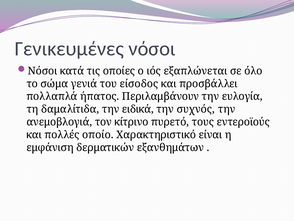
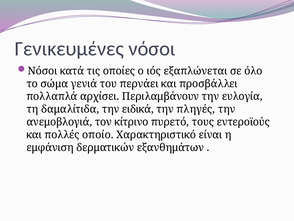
είσοδος: είσοδος -> περνάει
ήπατος: ήπατος -> αρχίσει
συχνός: συχνός -> πληγές
